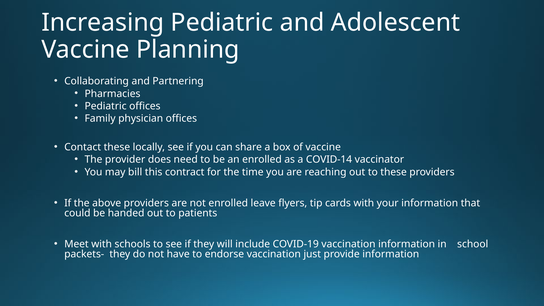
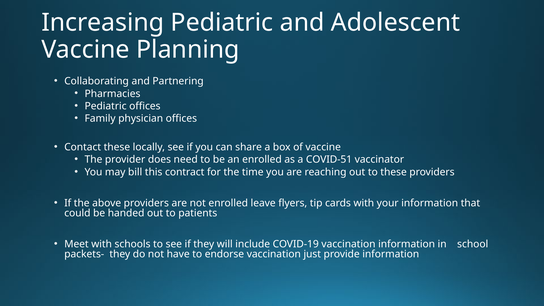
COVID-14: COVID-14 -> COVID-51
